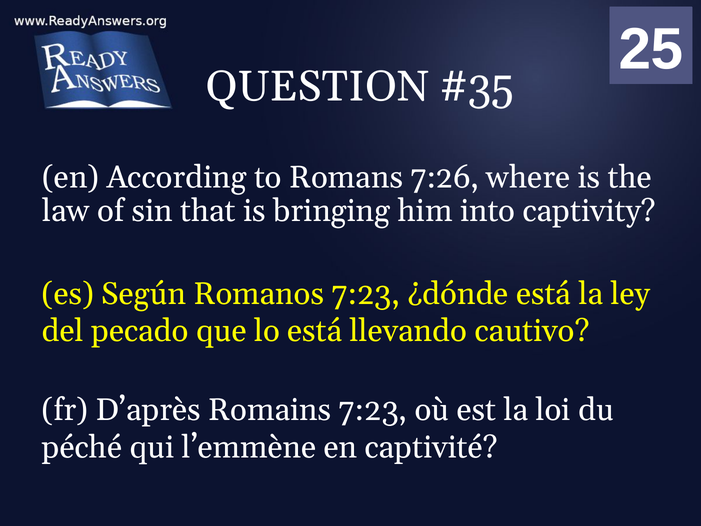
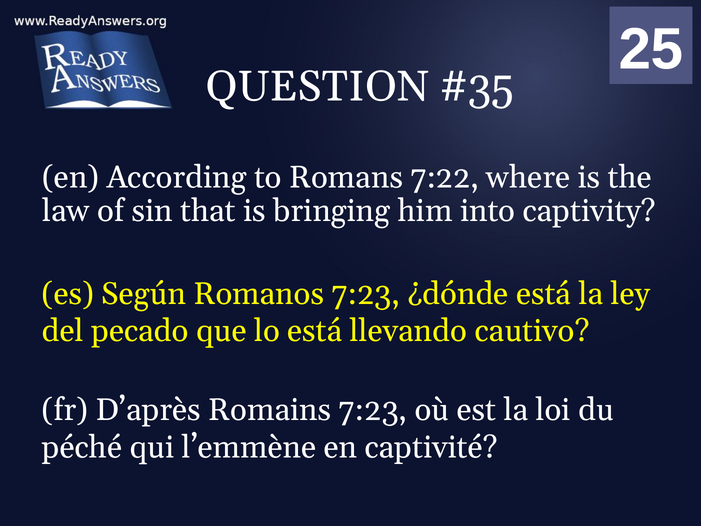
7:26: 7:26 -> 7:22
